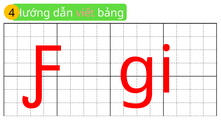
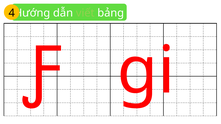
viết colour: pink -> light green
